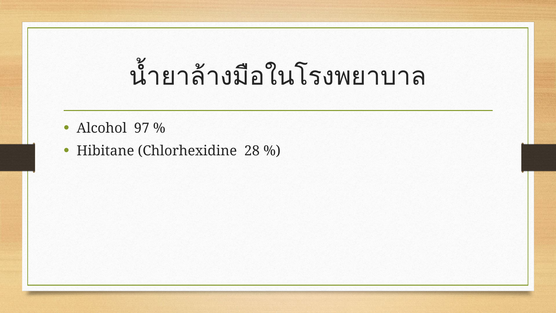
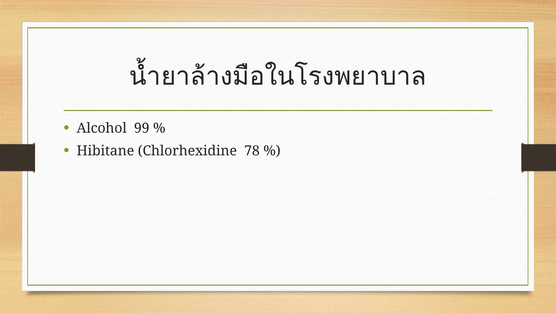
97: 97 -> 99
28: 28 -> 78
